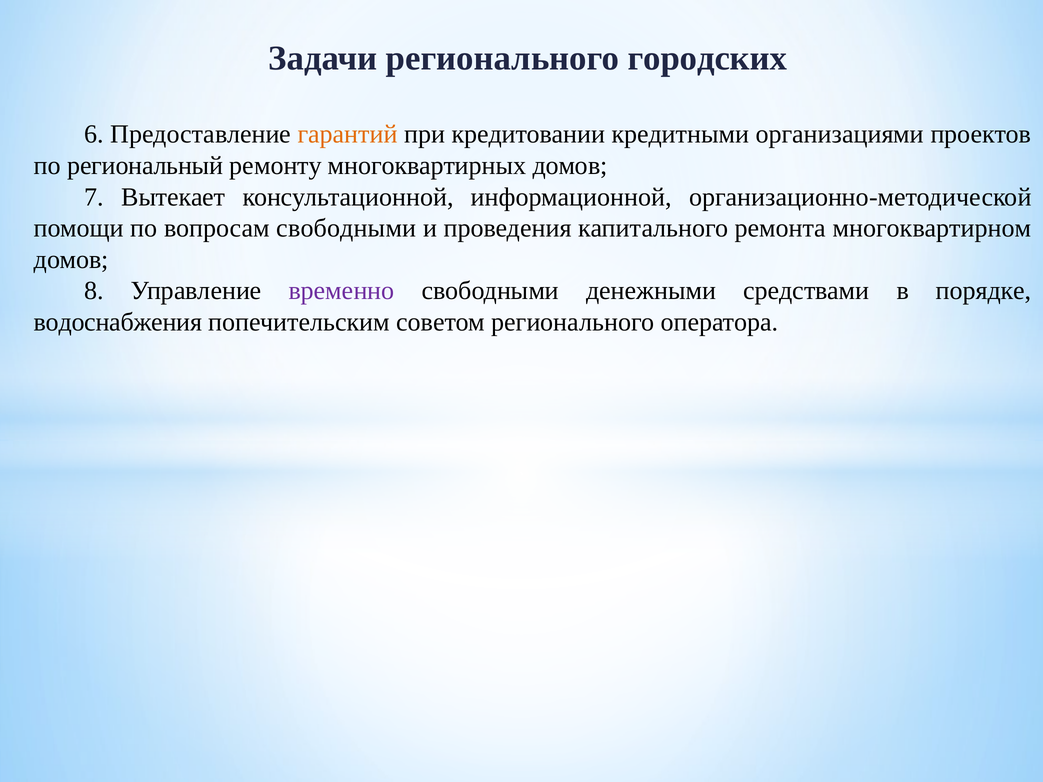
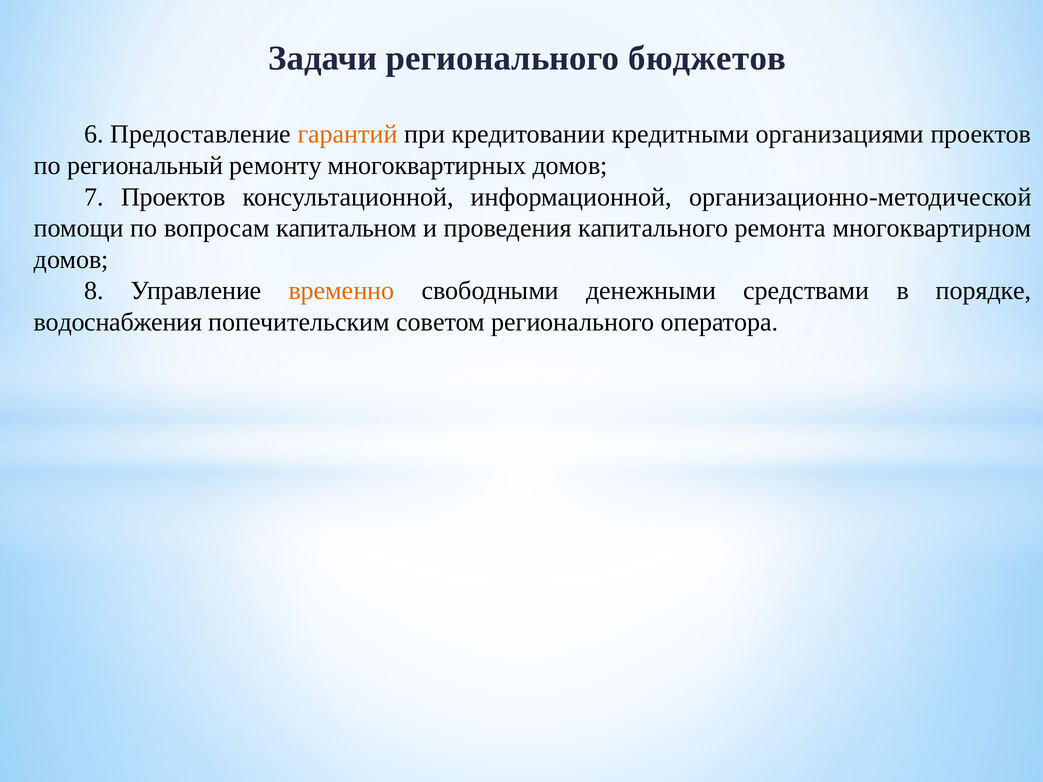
городских: городских -> бюджетов
7 Вытекает: Вытекает -> Проектов
вопросам свободными: свободными -> капитальном
временно colour: purple -> orange
